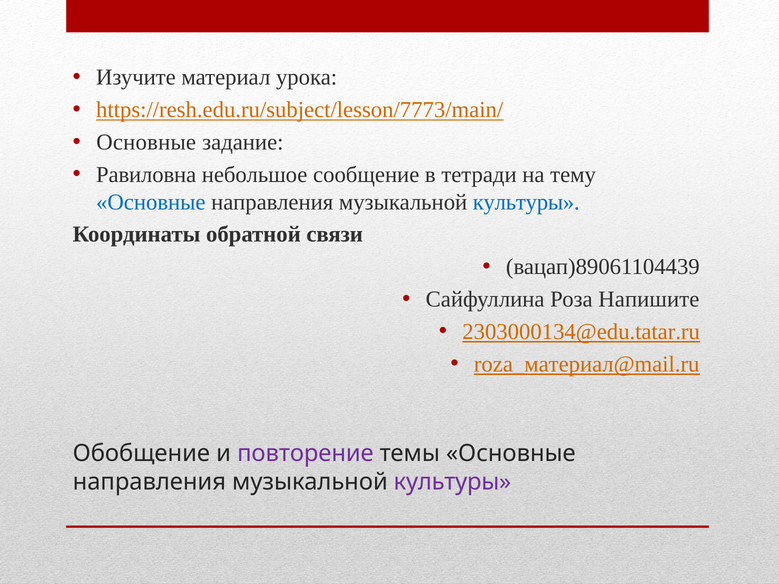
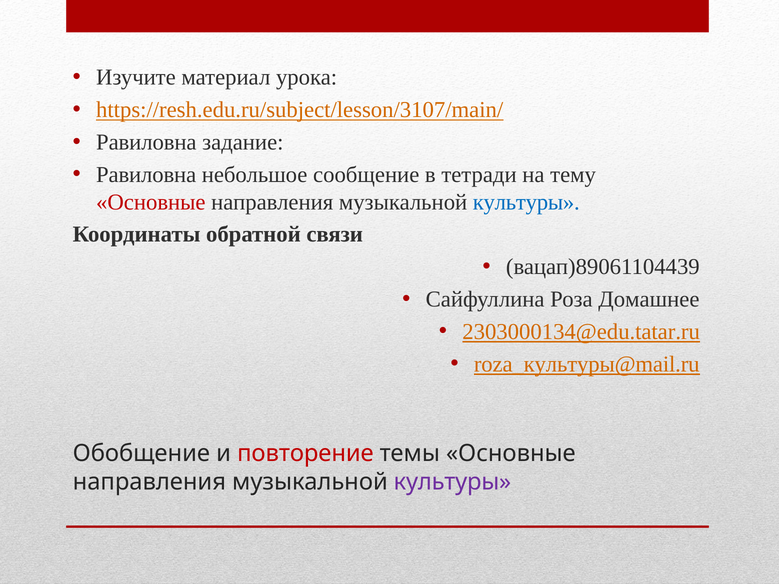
https://resh.edu.ru/subject/lesson/7773/main/: https://resh.edu.ru/subject/lesson/7773/main/ -> https://resh.edu.ru/subject/lesson/3107/main/
Основные at (146, 142): Основные -> Равиловна
Основные at (151, 202) colour: blue -> red
Напишите: Напишите -> Домашнее
roza_материал@mail.ru: roza_материал@mail.ru -> roza_культуры@mail.ru
повторение colour: purple -> red
